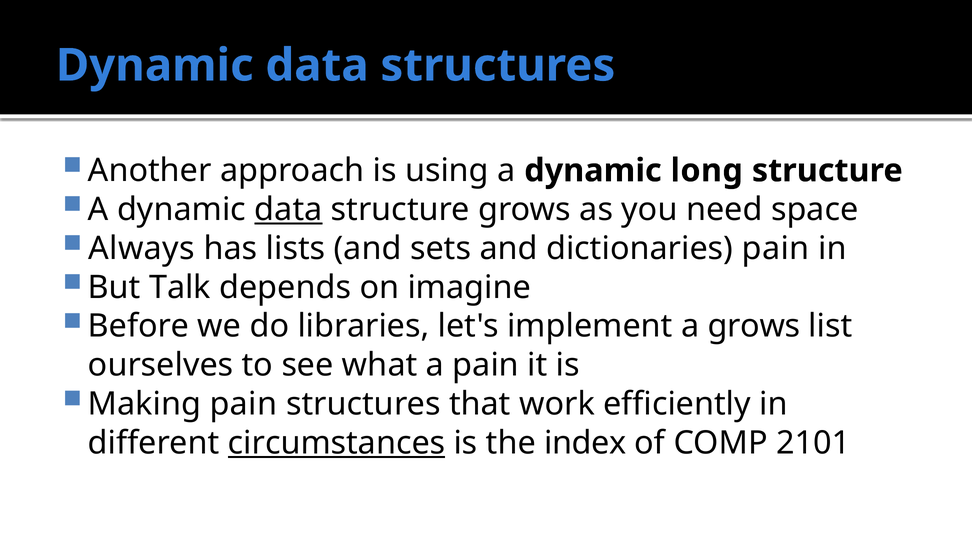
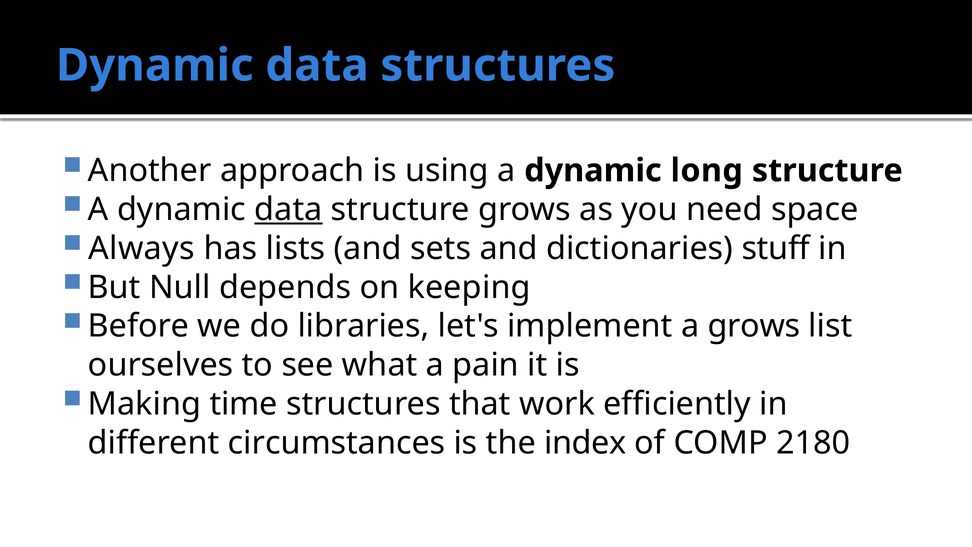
dictionaries pain: pain -> stuff
Talk: Talk -> Null
imagine: imagine -> keeping
Making pain: pain -> time
circumstances underline: present -> none
2101: 2101 -> 2180
